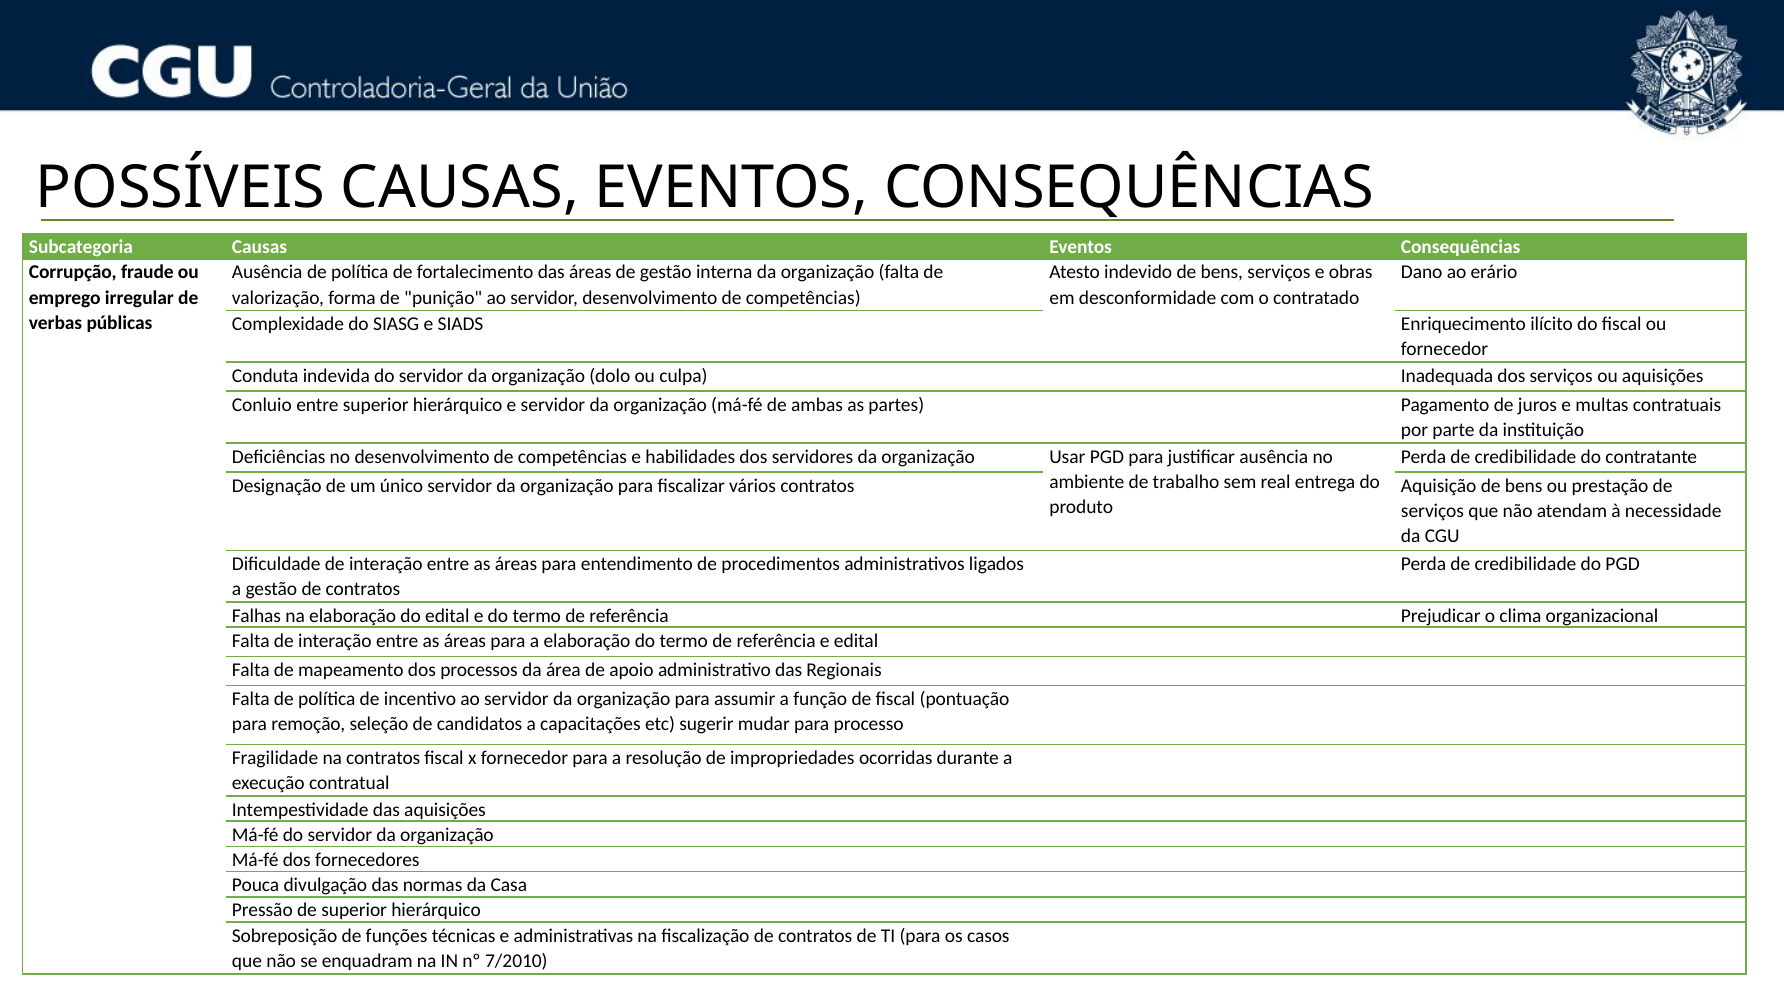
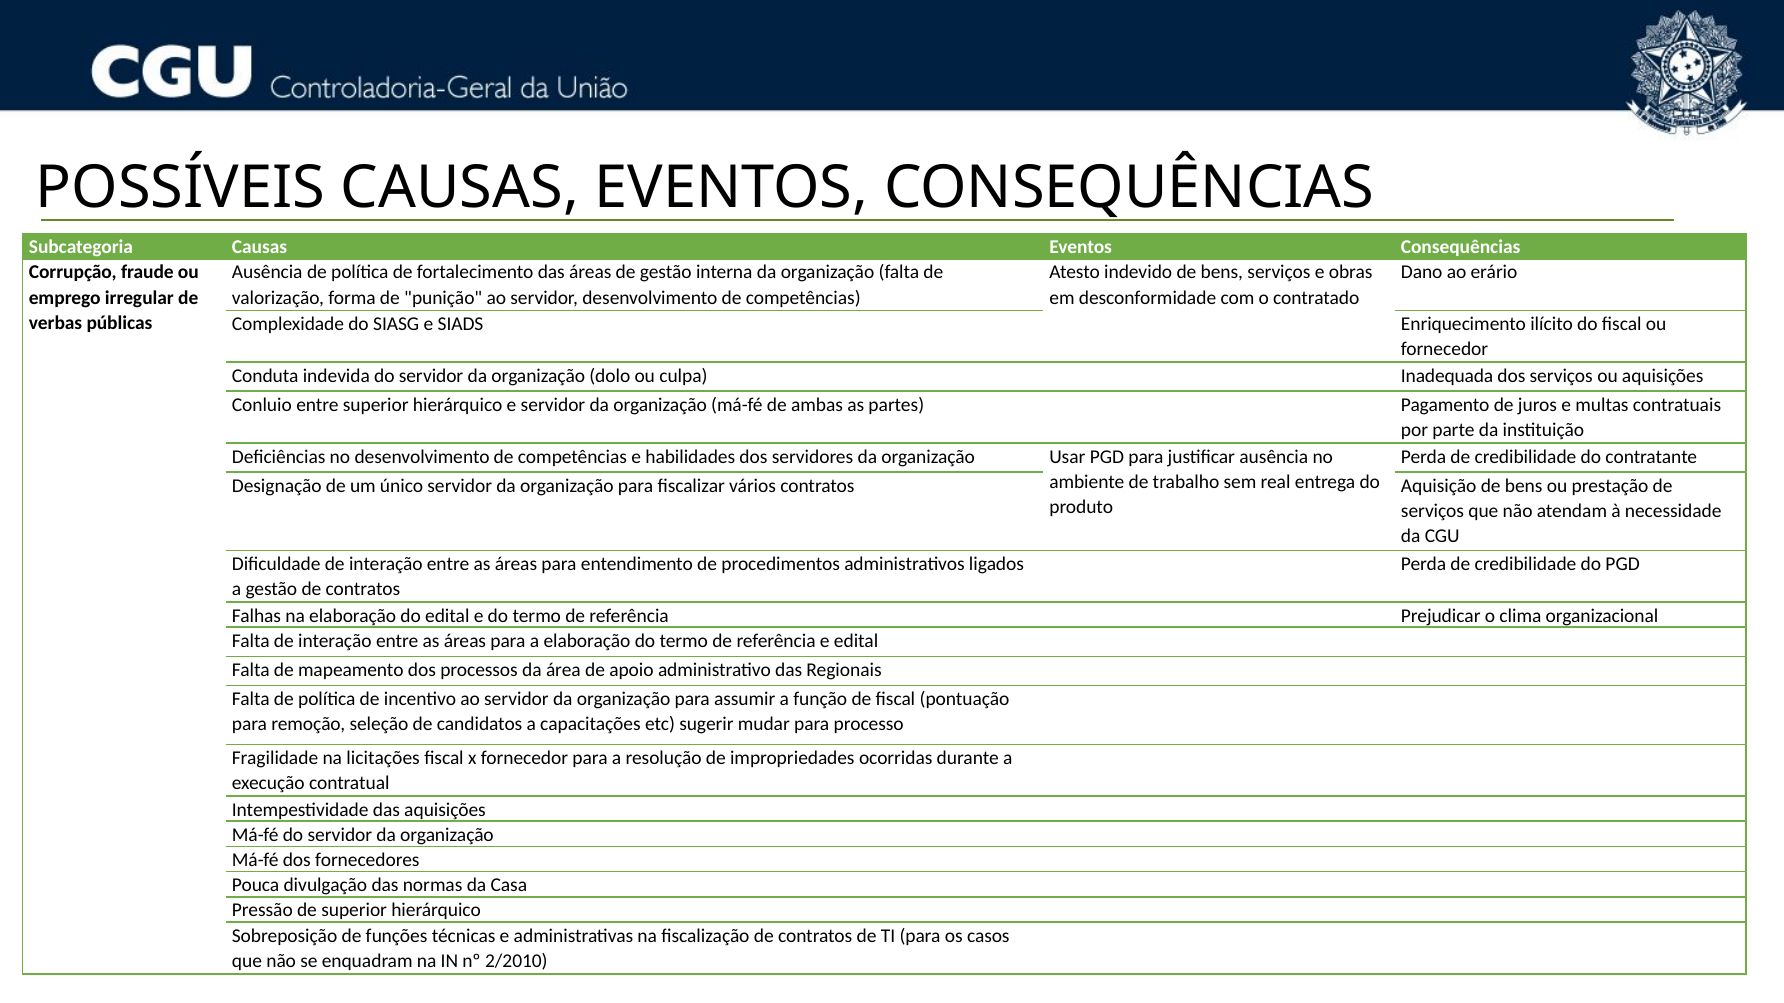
na contratos: contratos -> licitações
7/2010: 7/2010 -> 2/2010
